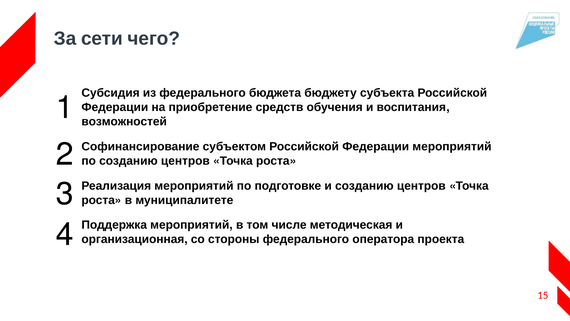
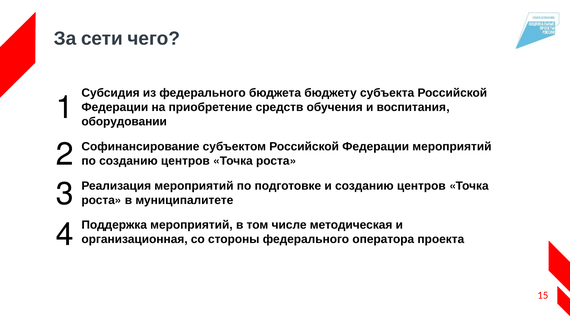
возможностей: возможностей -> оборудовании
